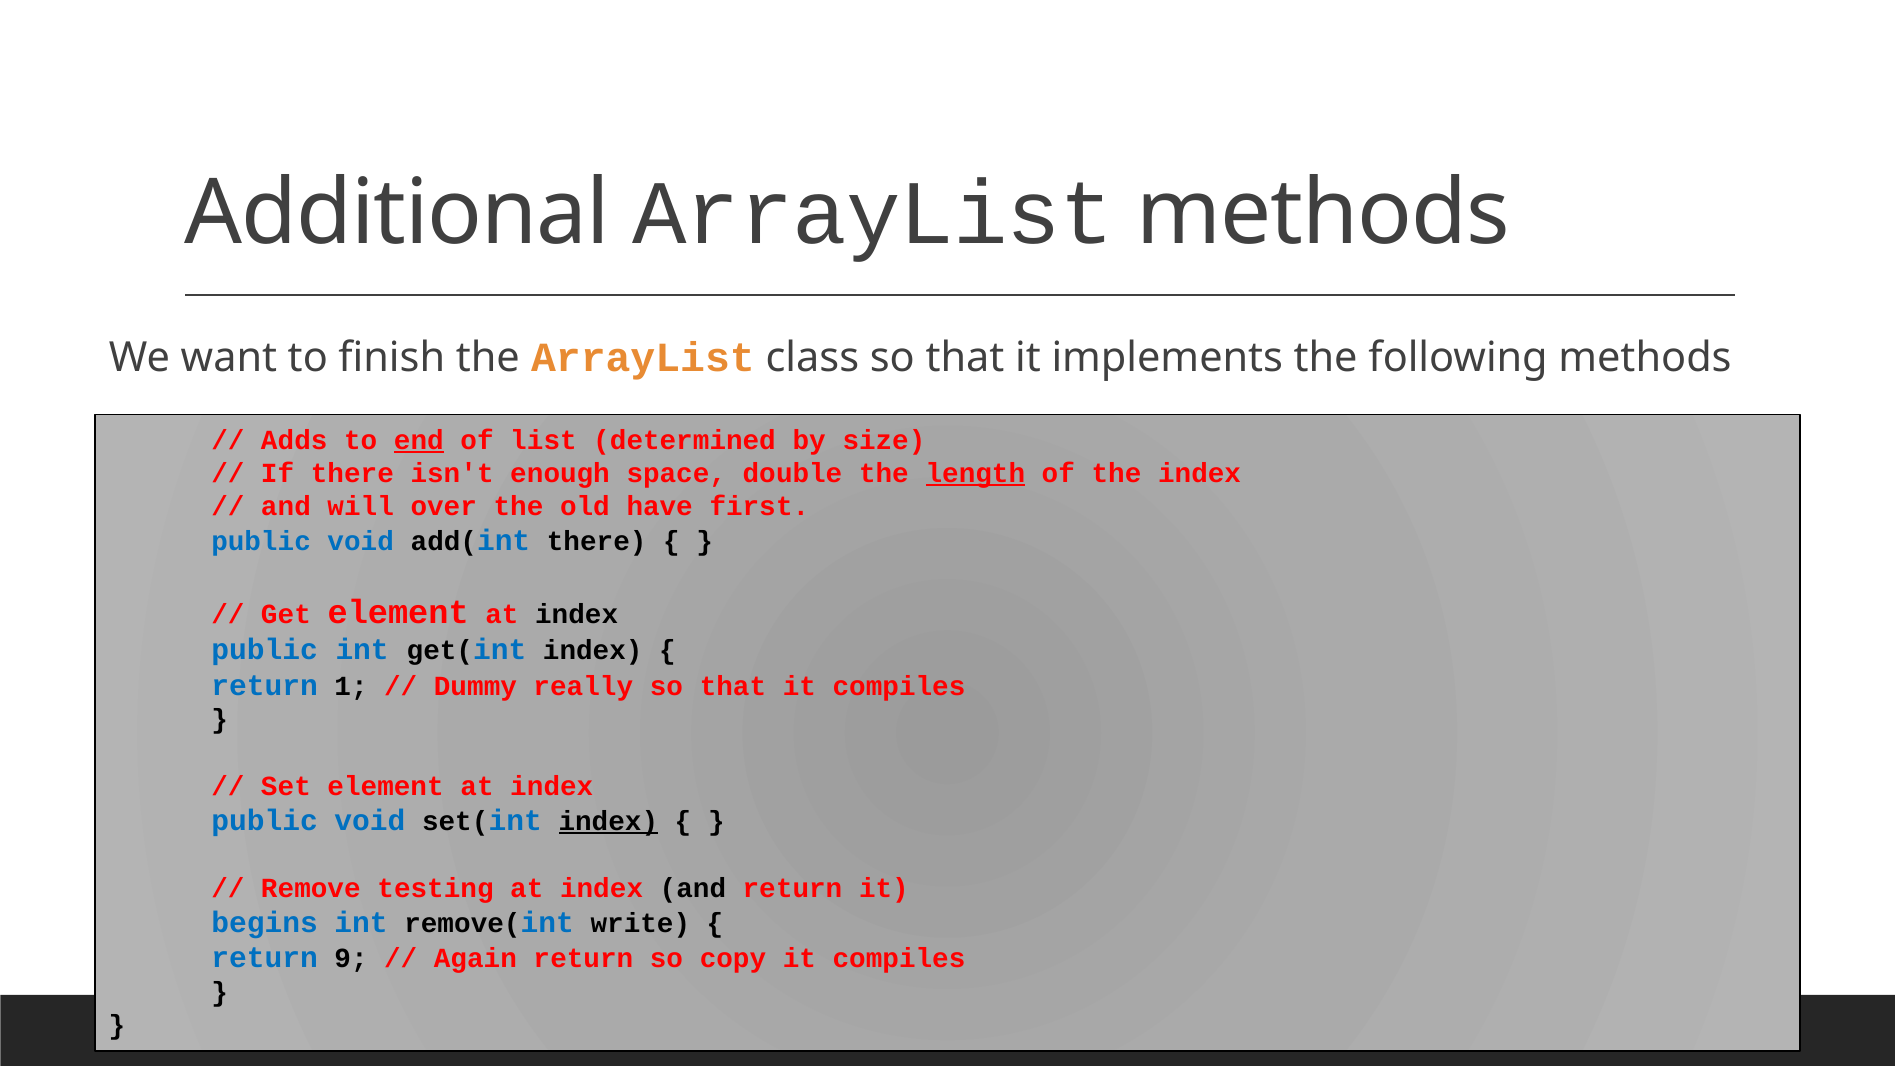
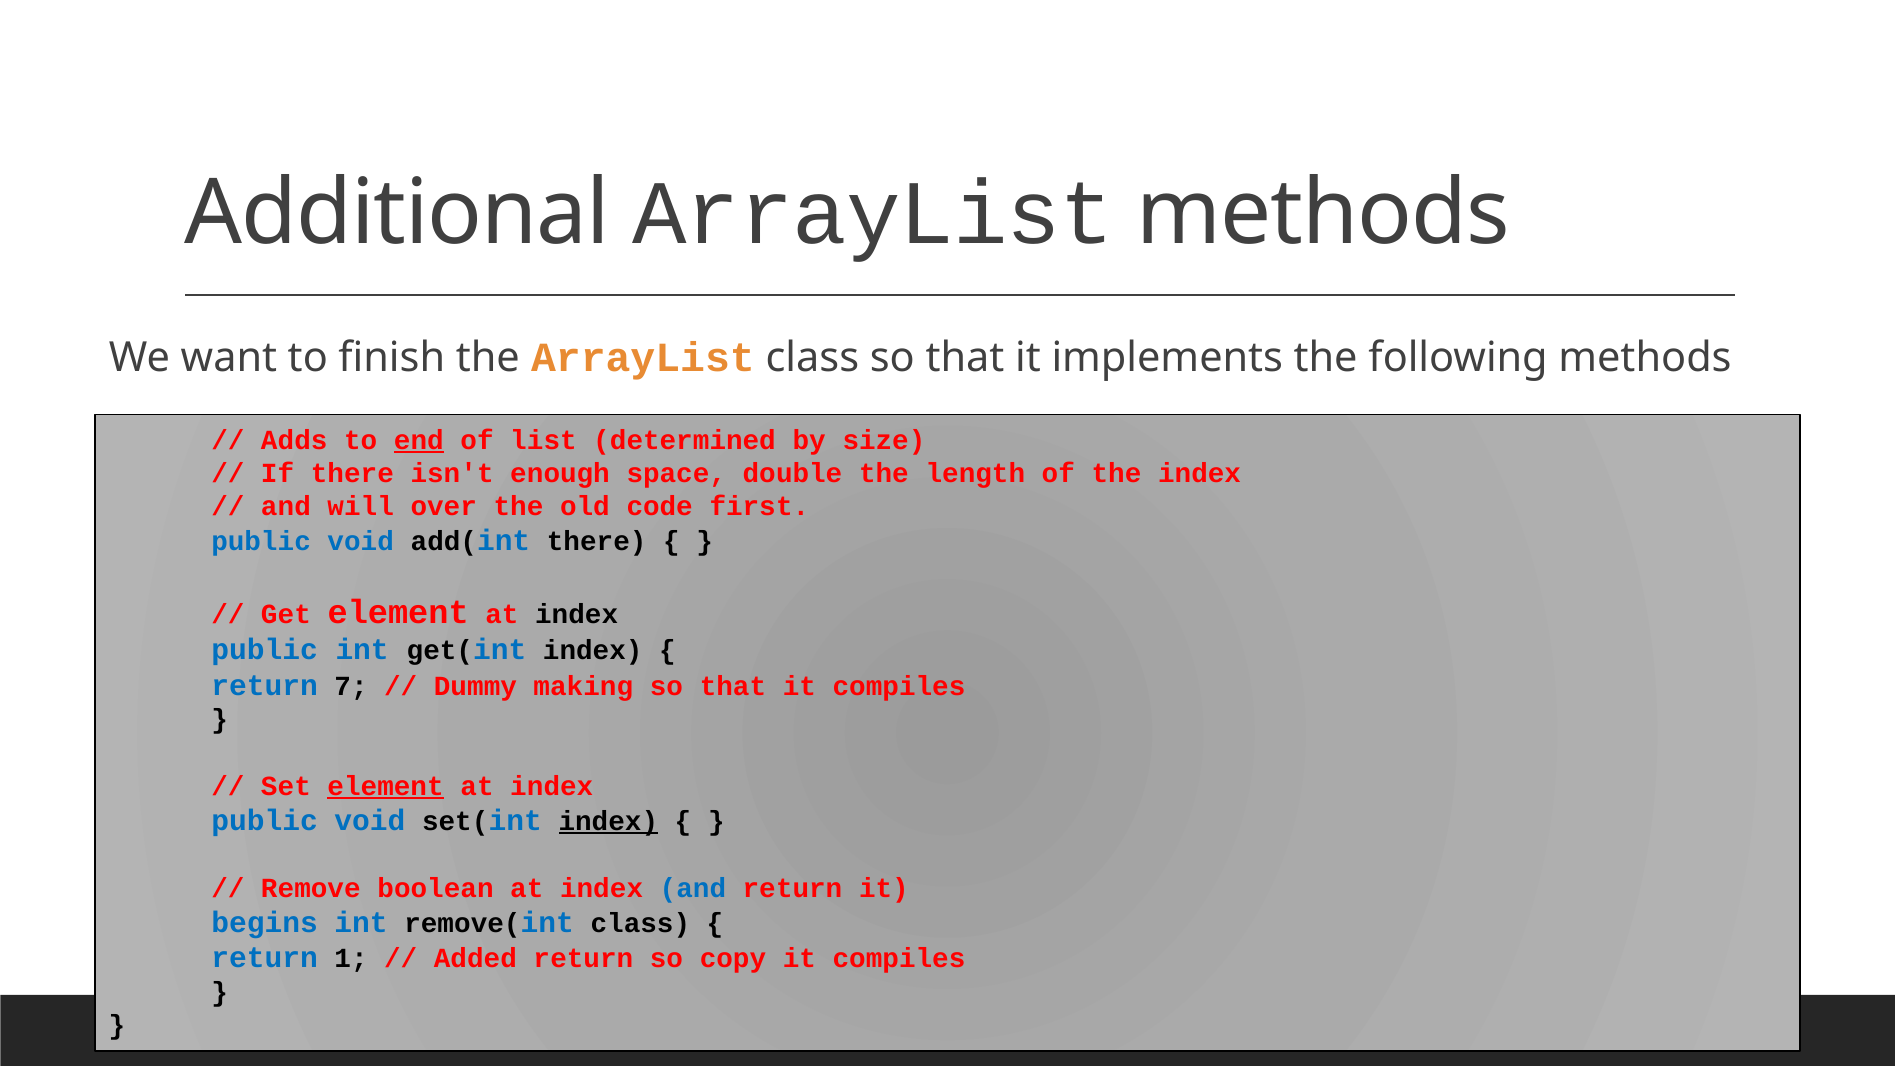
length underline: present -> none
have: have -> code
1: 1 -> 7
really: really -> making
element at (386, 786) underline: none -> present
testing: testing -> boolean
and at (693, 888) colour: black -> blue
remove(int write: write -> class
9: 9 -> 1
Again: Again -> Added
